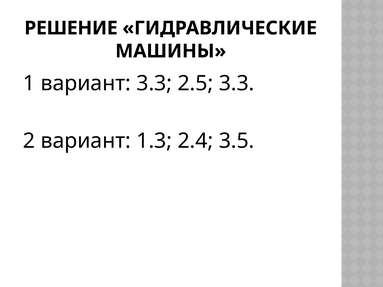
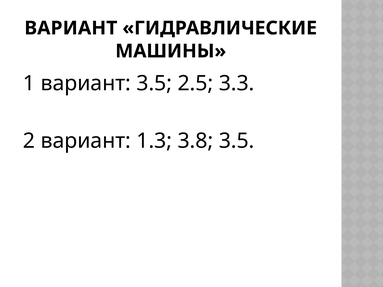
РЕШЕНИЕ at (71, 28): РЕШЕНИЕ -> ВАРИАНТ
вариант 3.3: 3.3 -> 3.5
2.4: 2.4 -> 3.8
